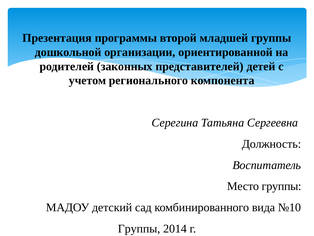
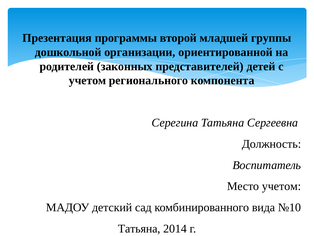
Место группы: группы -> учетом
Группы at (139, 228): Группы -> Татьяна
